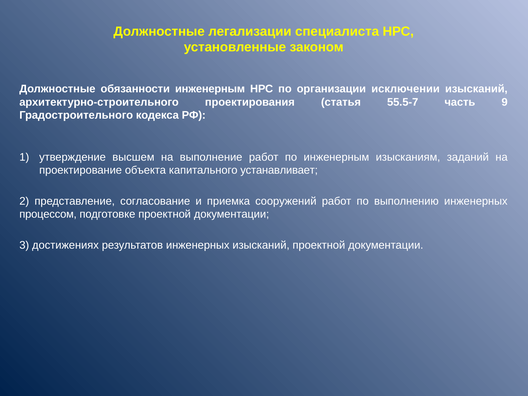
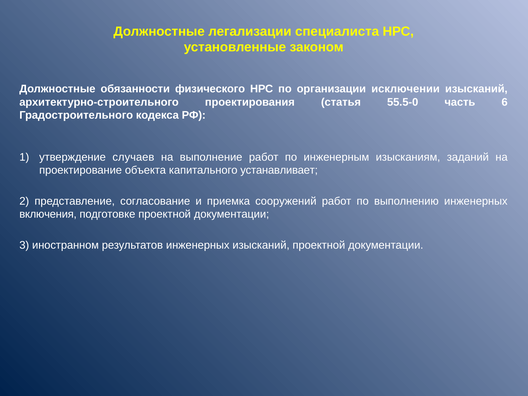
обязанности инженерным: инженерным -> физического
55.5-7: 55.5-7 -> 55.5-0
9: 9 -> 6
высшем: высшем -> случаев
процессом: процессом -> включения
достижениях: достижениях -> иностранном
